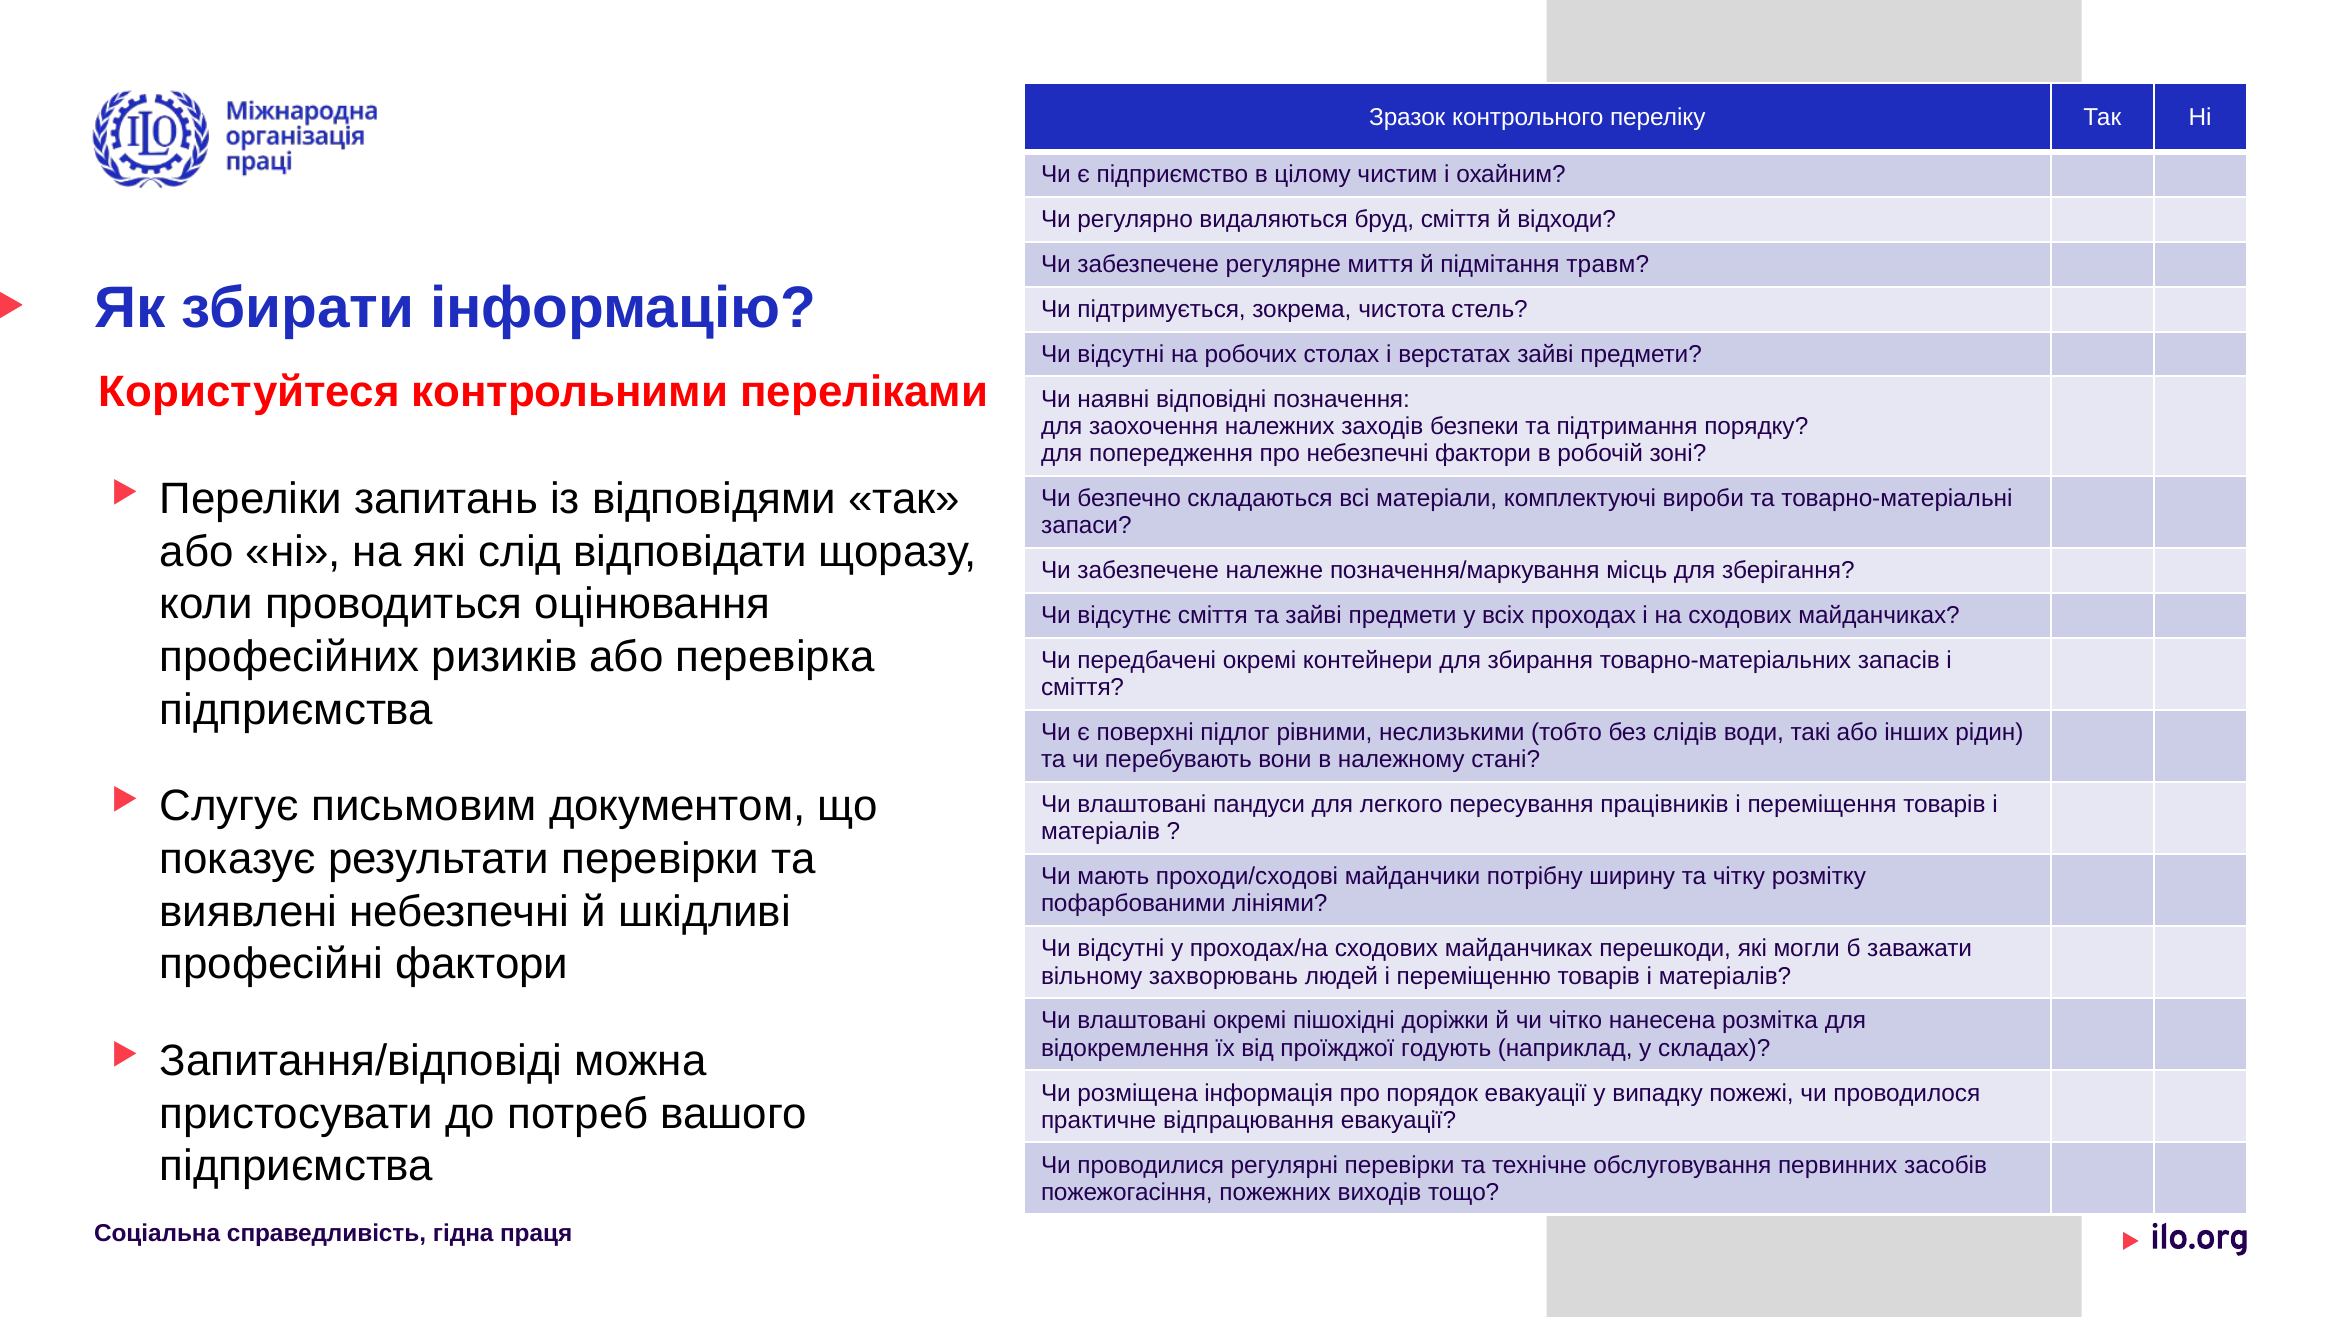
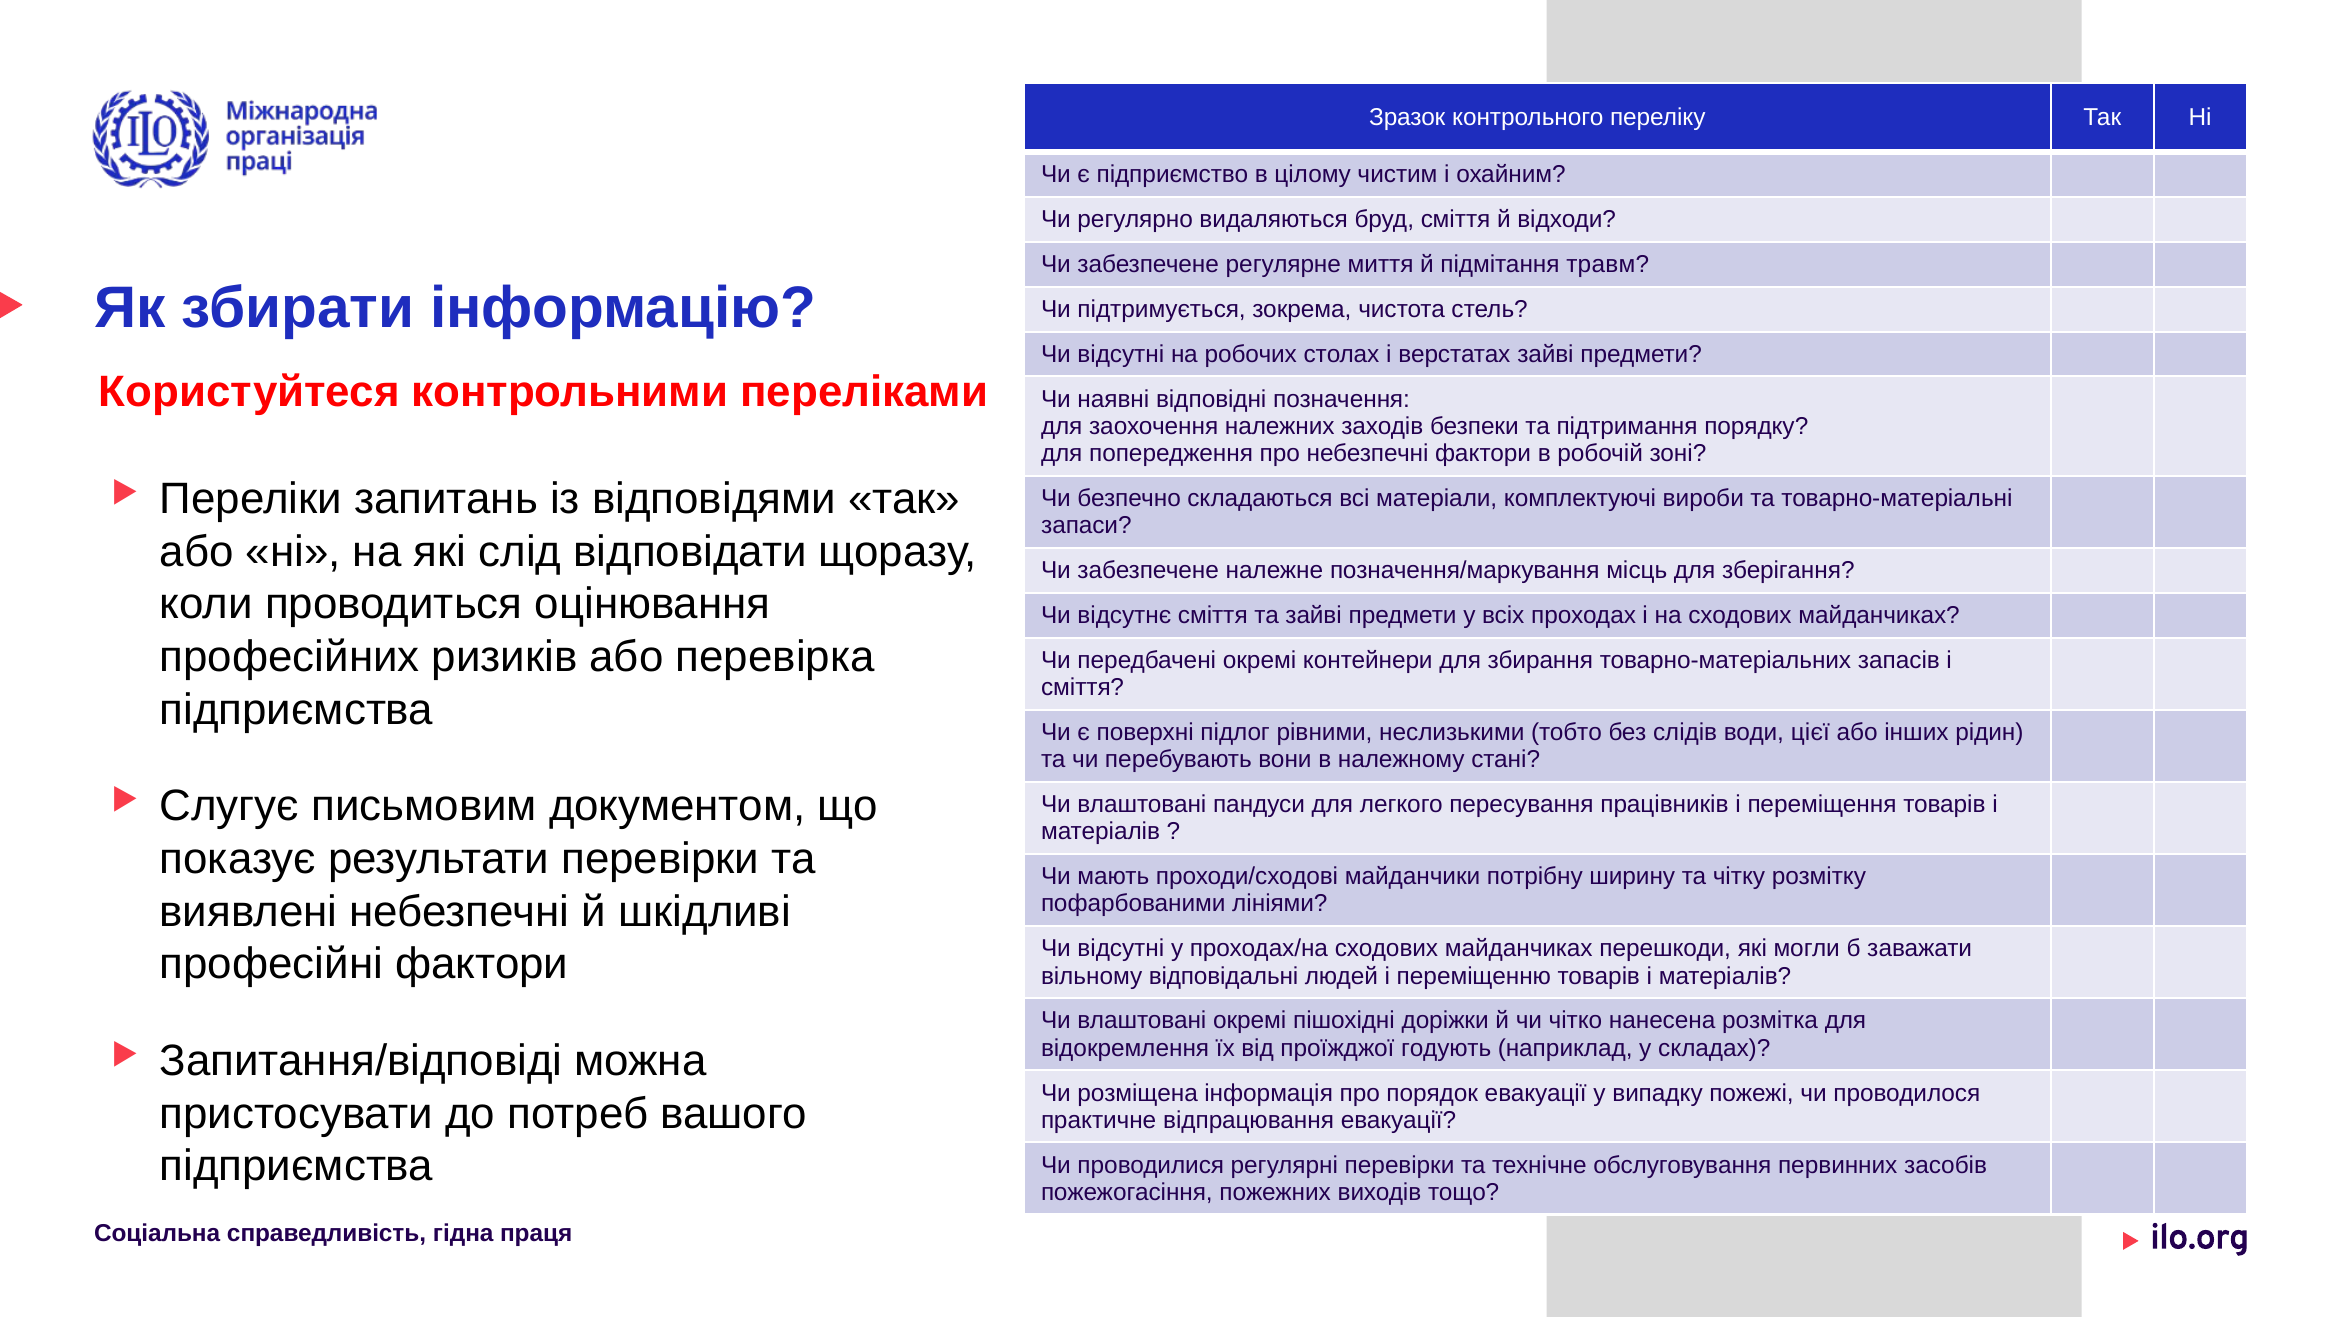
такі: такі -> цієї
захворювань: захворювань -> відповідальні
